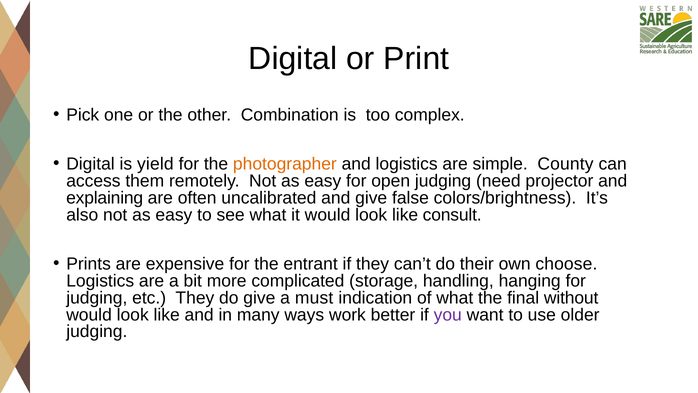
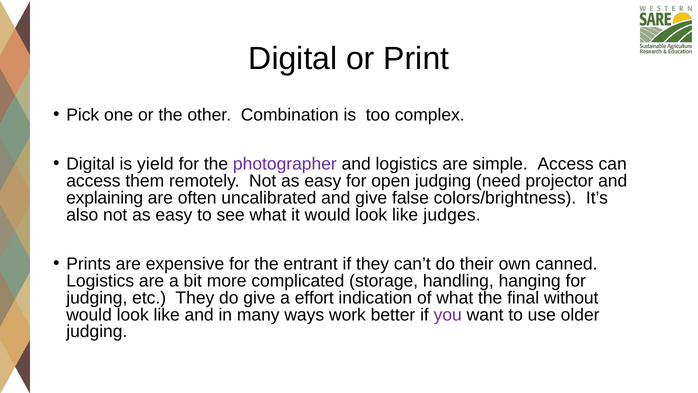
photographer colour: orange -> purple
simple County: County -> Access
consult: consult -> judges
choose: choose -> canned
must: must -> effort
